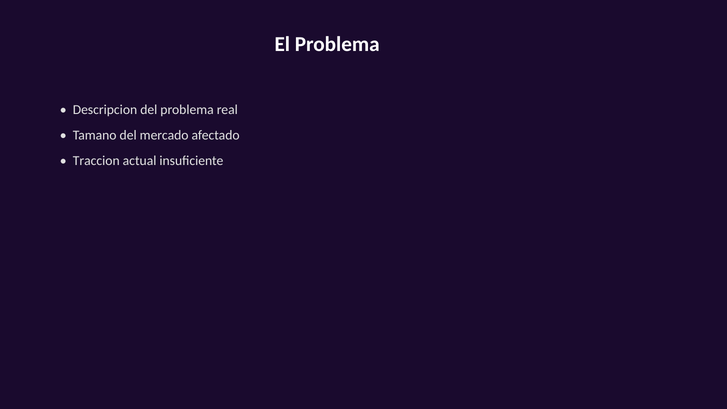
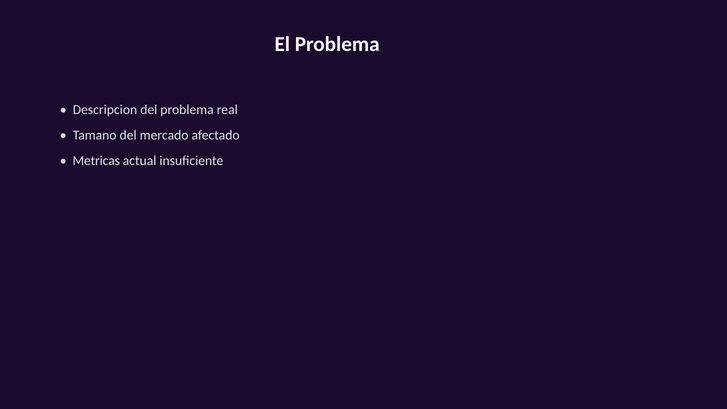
Traccion: Traccion -> Metricas
